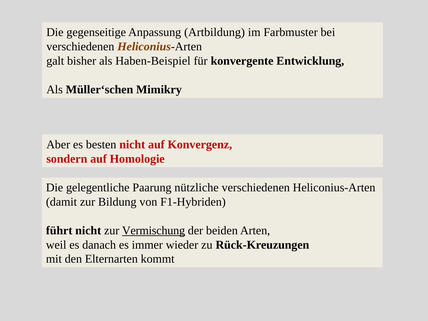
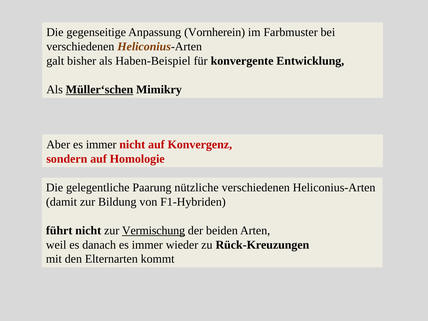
Artbildung: Artbildung -> Vornherein
Müller‘schen underline: none -> present
Aber es besten: besten -> immer
